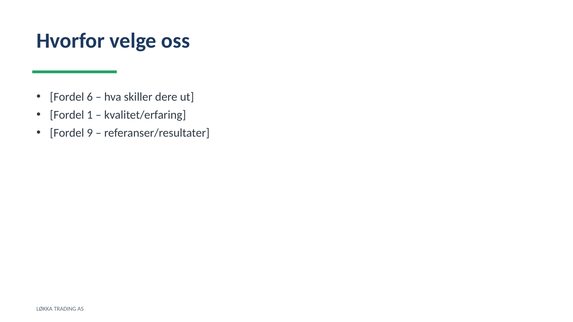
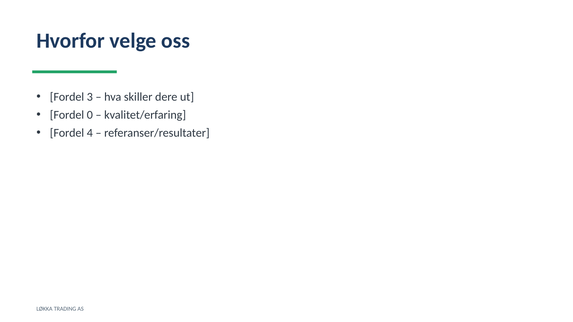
6: 6 -> 3
1: 1 -> 0
9: 9 -> 4
